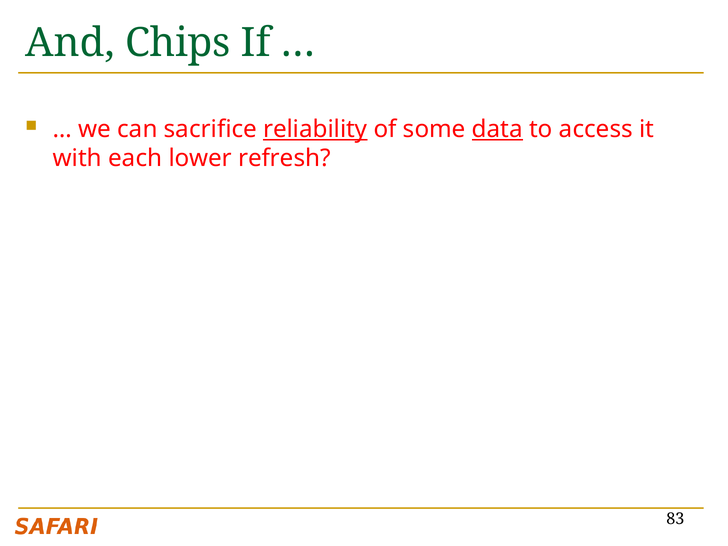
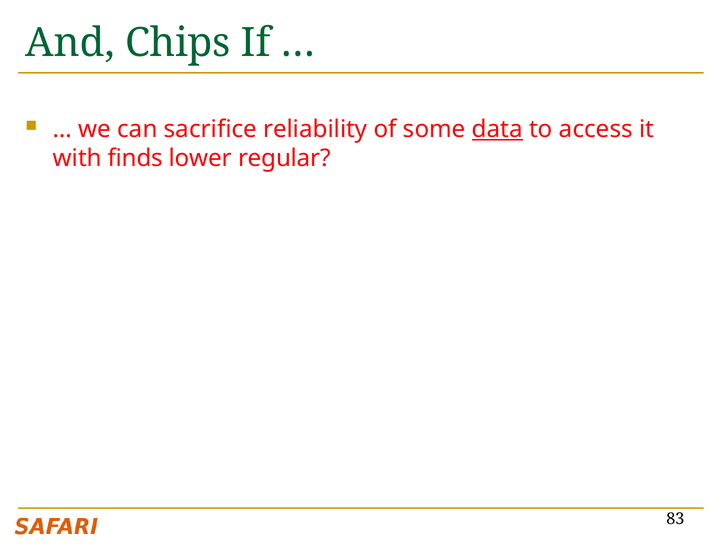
reliability underline: present -> none
each: each -> finds
refresh: refresh -> regular
